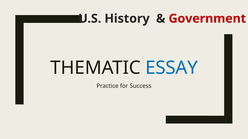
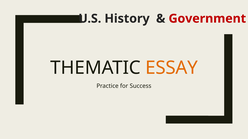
ESSAY colour: blue -> orange
